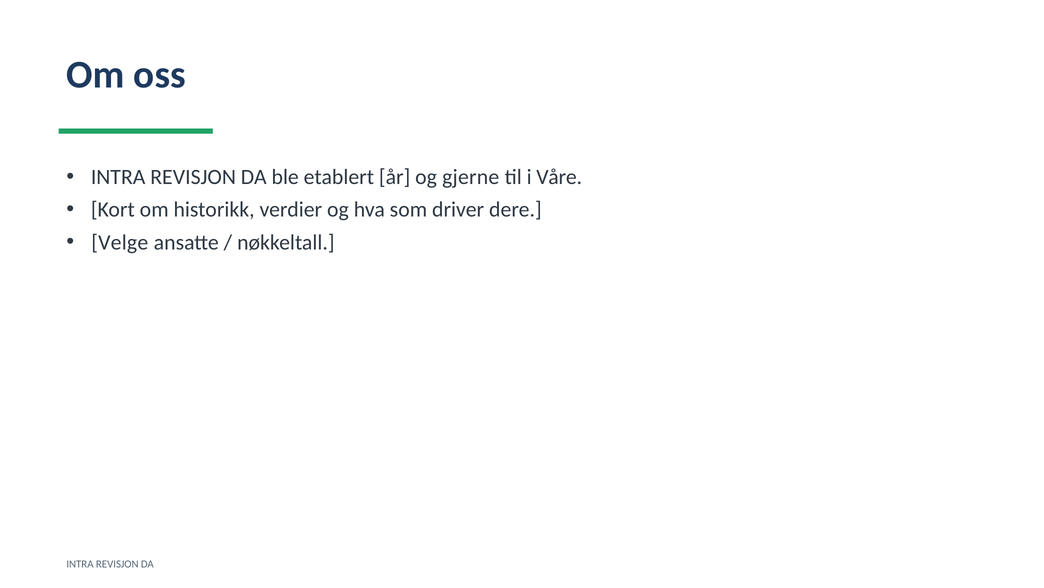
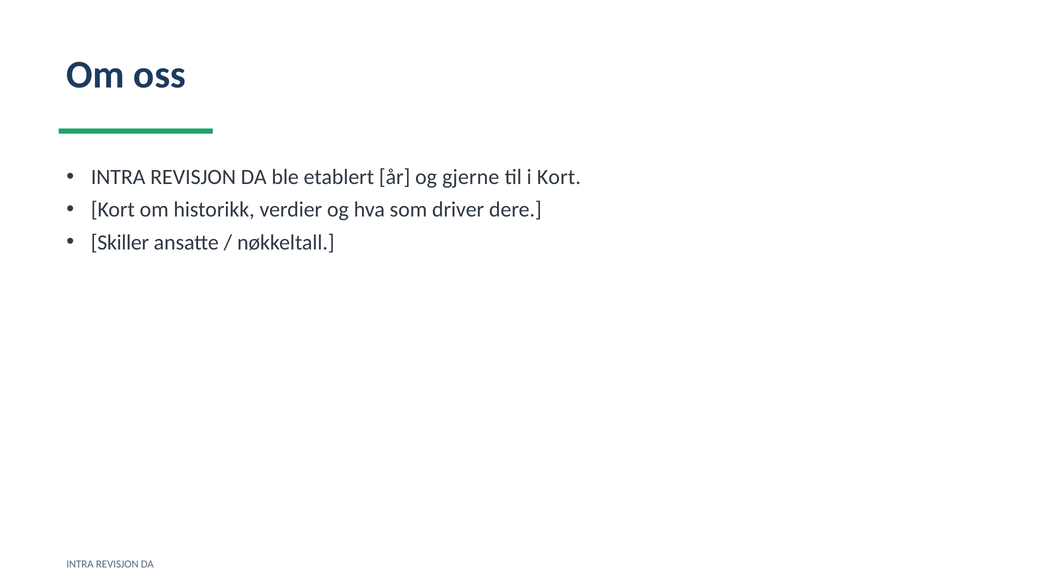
i Våre: Våre -> Kort
Velge: Velge -> Skiller
